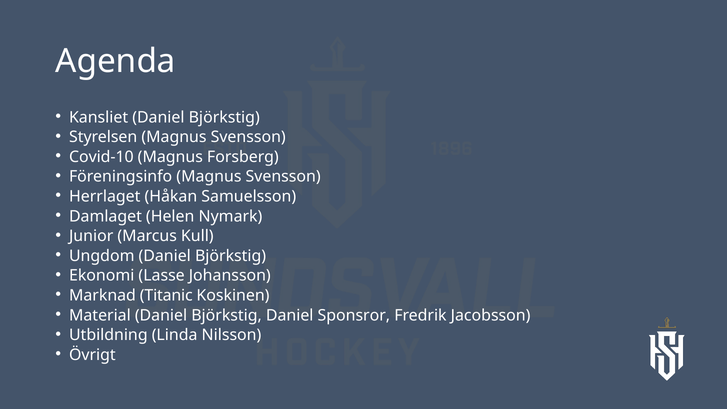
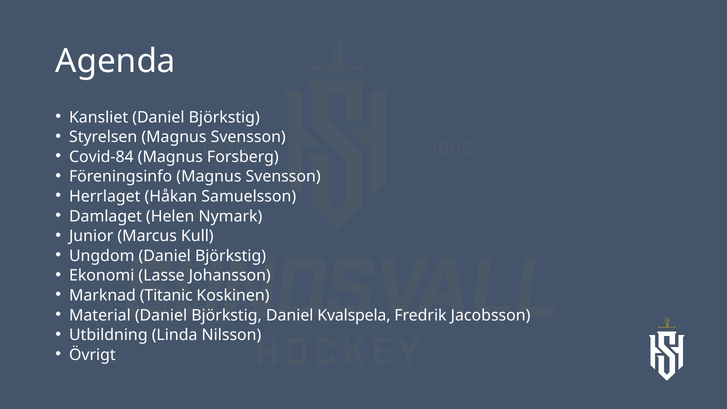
Covid-10: Covid-10 -> Covid-84
Sponsror: Sponsror -> Kvalspela
